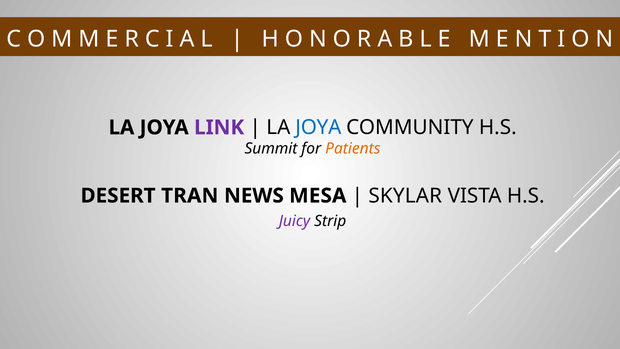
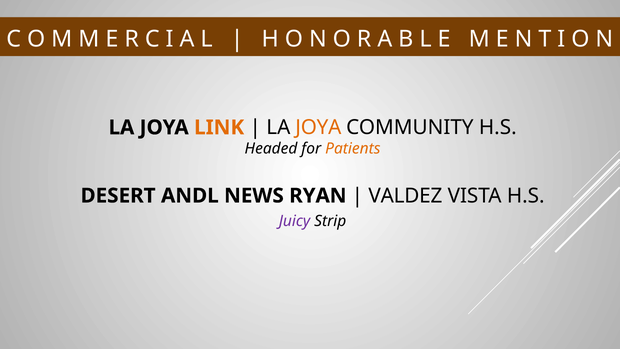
LINK colour: purple -> orange
JOYA at (318, 127) colour: blue -> orange
Summit: Summit -> Headed
TRAN: TRAN -> ANDL
MESA: MESA -> RYAN
SKYLAR: SKYLAR -> VALDEZ
